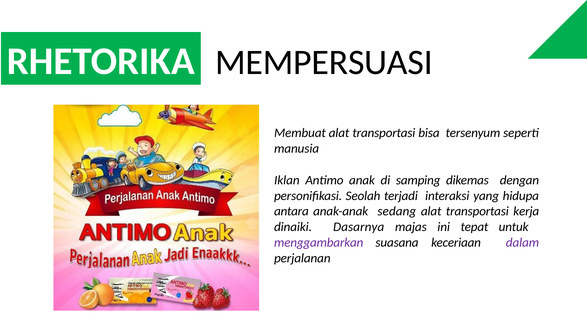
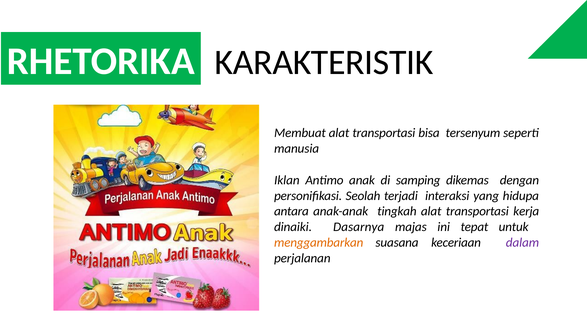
MEMPERSUASI: MEMPERSUASI -> KARAKTERISTIK
sedang: sedang -> tingkah
menggambarkan colour: purple -> orange
